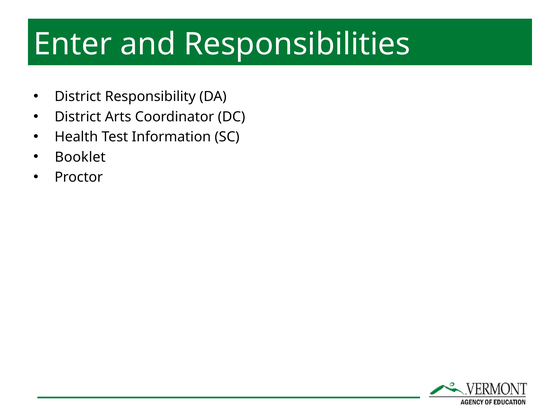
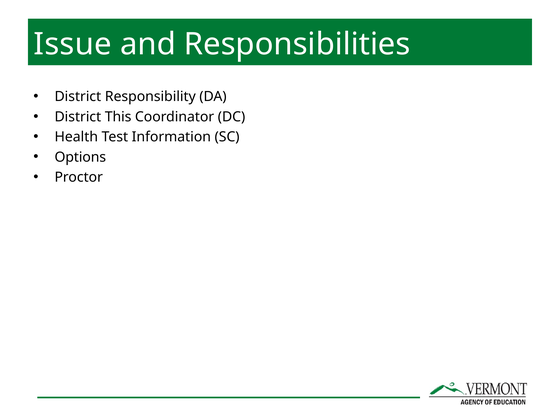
Enter: Enter -> Issue
Arts: Arts -> This
Booklet: Booklet -> Options
